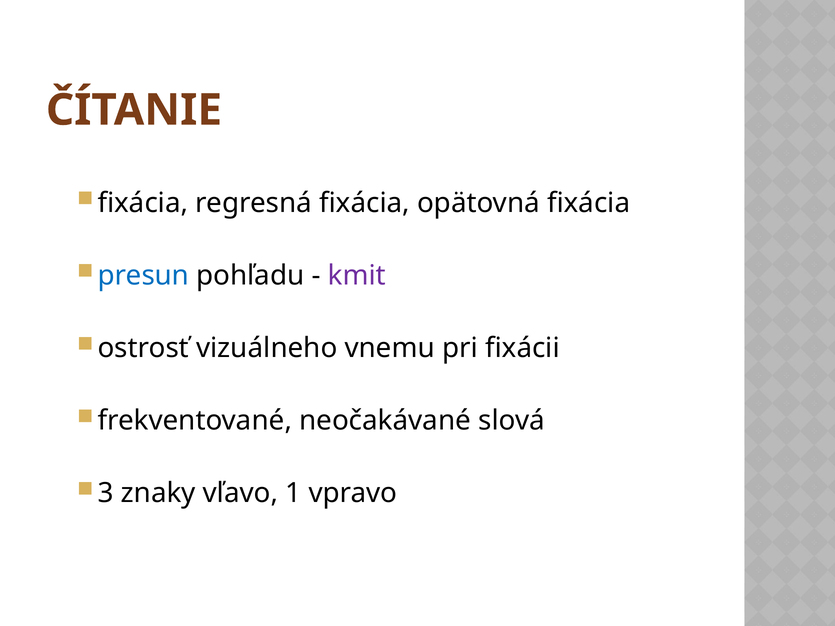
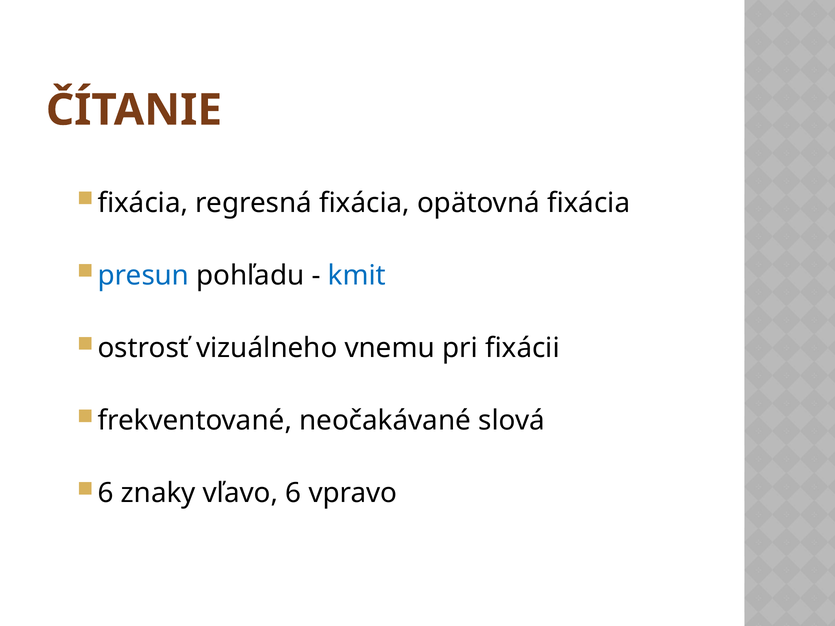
kmit colour: purple -> blue
3 at (106, 493): 3 -> 6
vľavo 1: 1 -> 6
